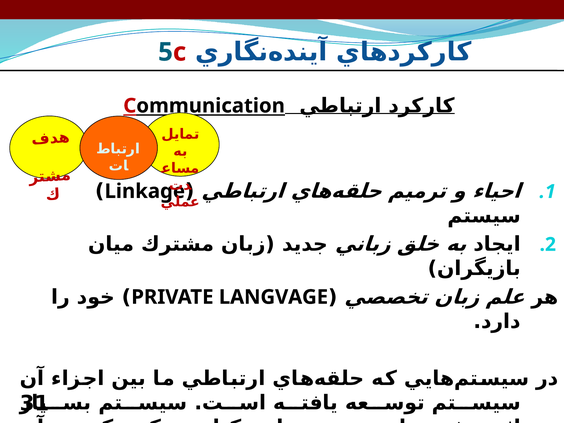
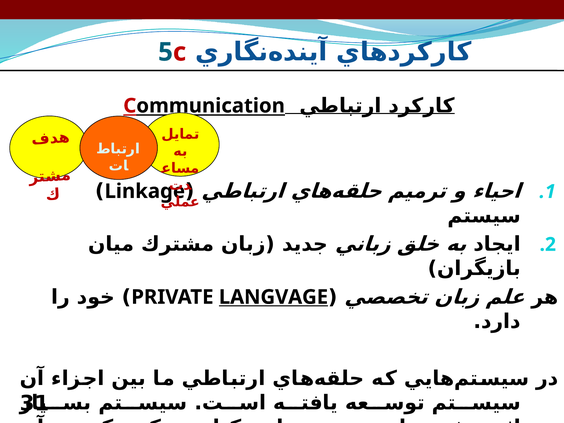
LANGVAGE underline: none -> present
